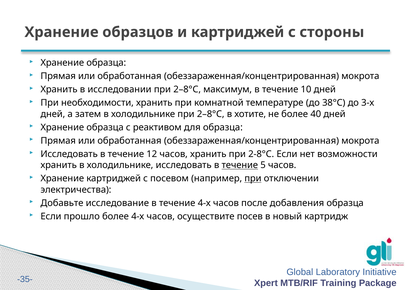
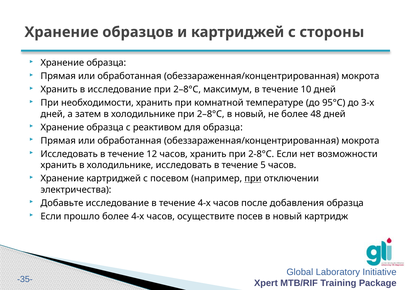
в исследовании: исследовании -> исследование
38°C: 38°C -> 95°C
2–8°C в хотите: хотите -> новый
40: 40 -> 48
течение at (240, 165) underline: present -> none
